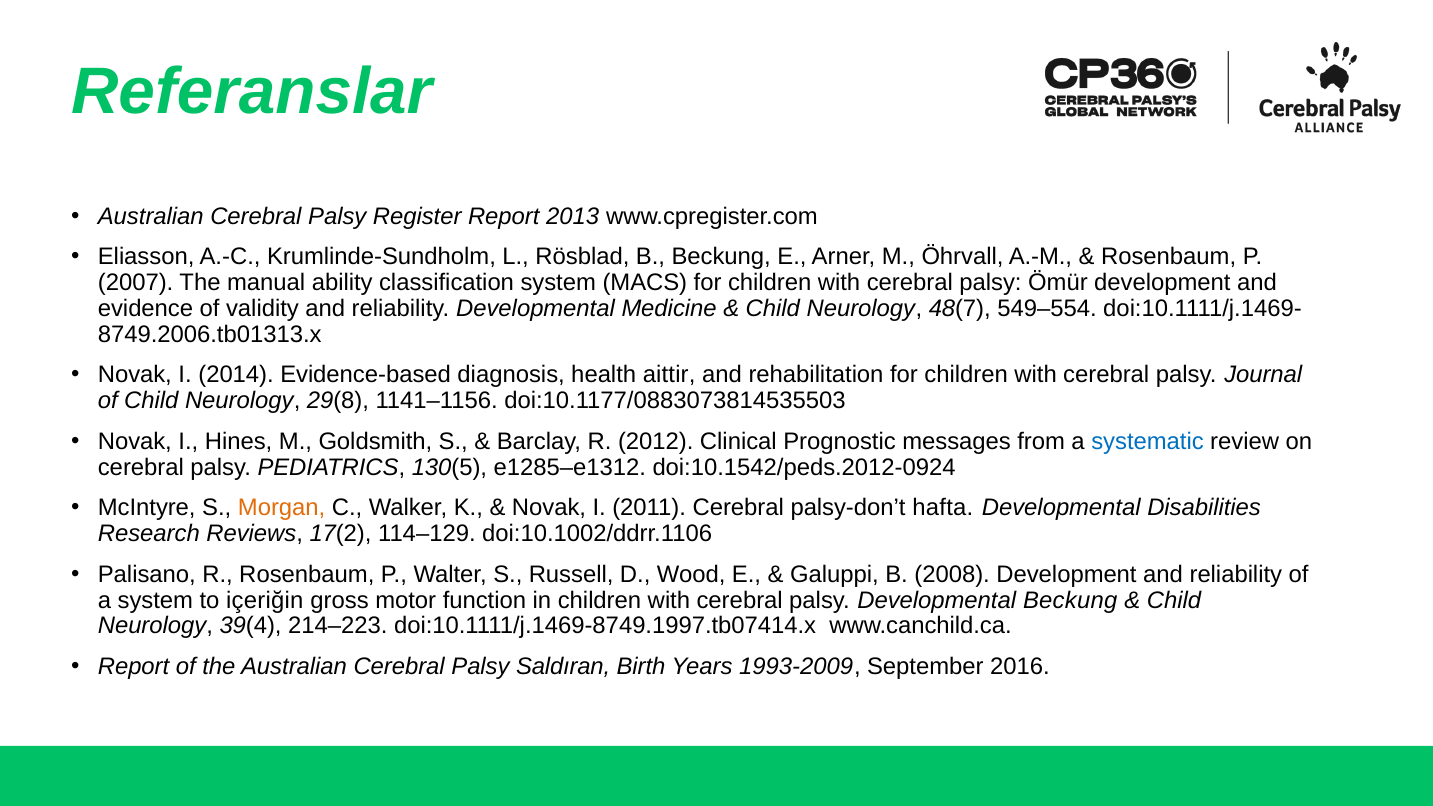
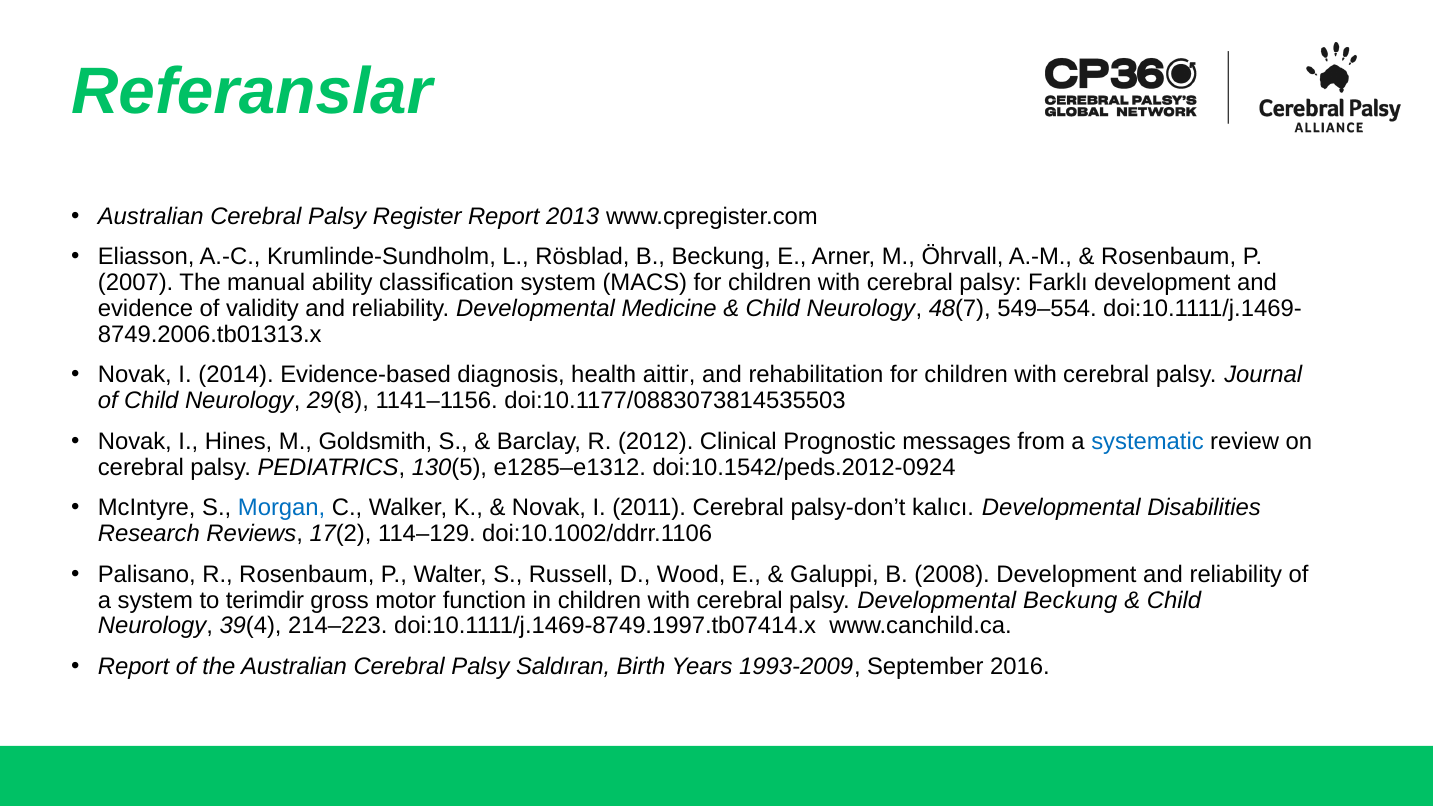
Ömür: Ömür -> Farklı
Morgan colour: orange -> blue
hafta: hafta -> kalıcı
içeriğin: içeriğin -> terimdir
